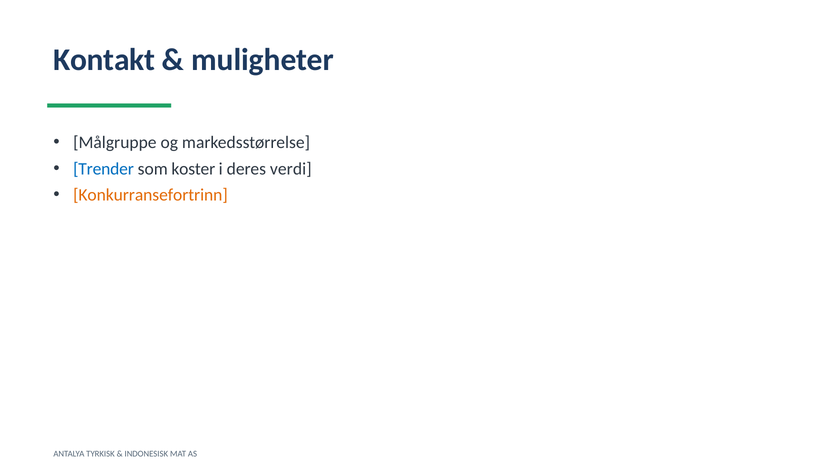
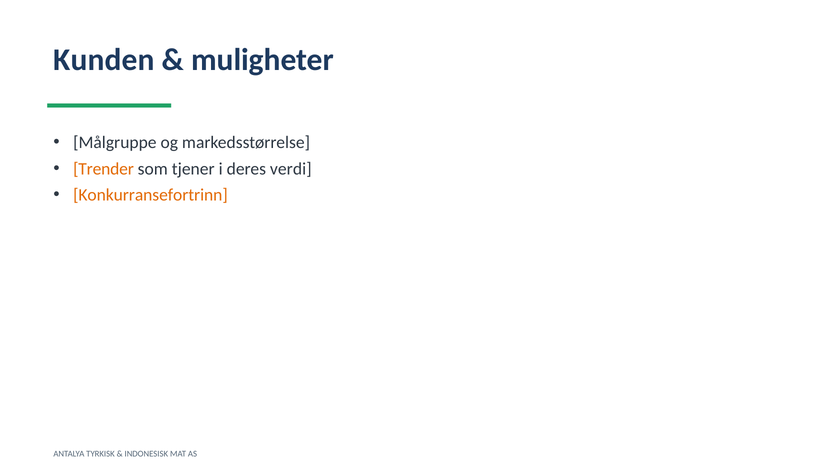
Kontakt: Kontakt -> Kunden
Trender colour: blue -> orange
koster: koster -> tjener
